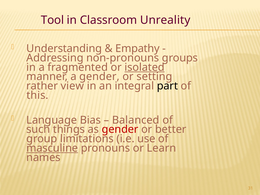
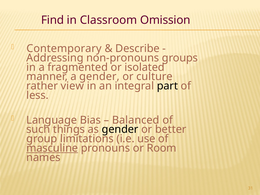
Tool: Tool -> Find
Unreality: Unreality -> Omission
Understanding: Understanding -> Contemporary
Empathy: Empathy -> Describe
isolated underline: present -> none
setting: setting -> culture
this: this -> less
gender at (120, 129) colour: red -> black
Learn: Learn -> Room
